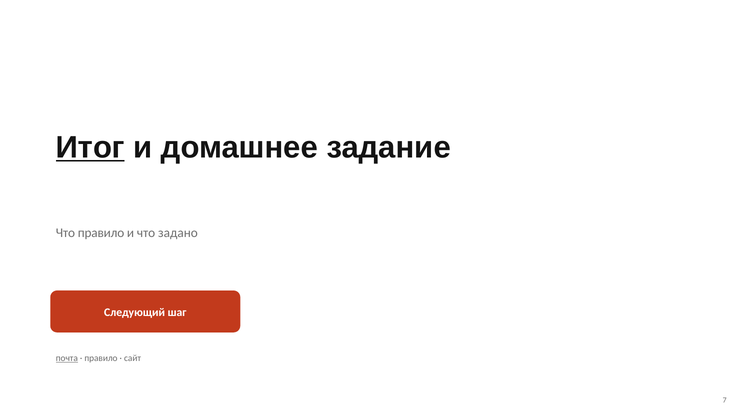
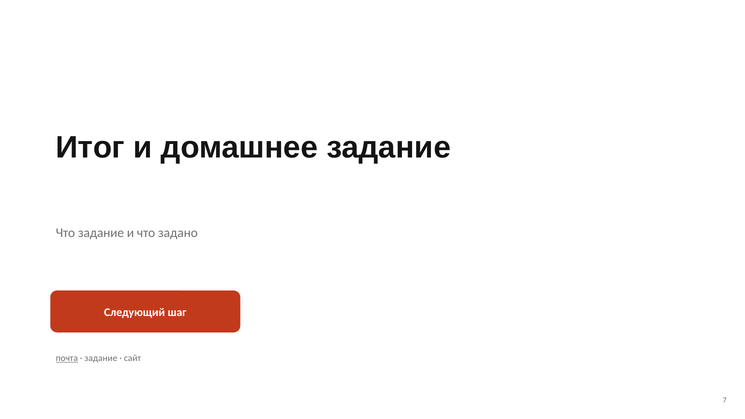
Итог underline: present -> none
Что правило: правило -> задание
правило at (101, 358): правило -> задание
